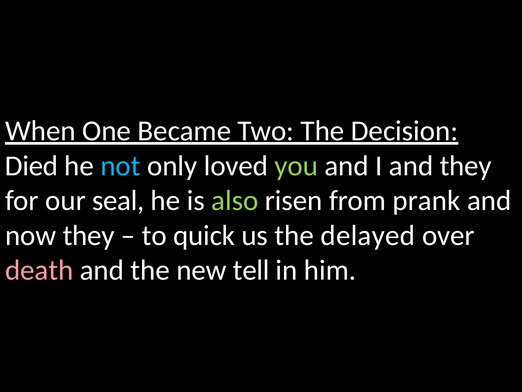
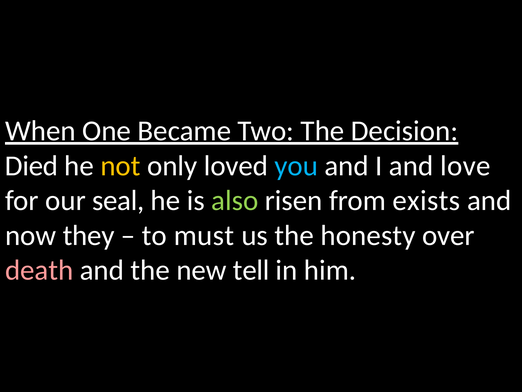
not colour: light blue -> yellow
you colour: light green -> light blue
and they: they -> love
prank: prank -> exists
quick: quick -> must
delayed: delayed -> honesty
